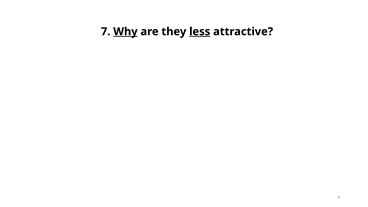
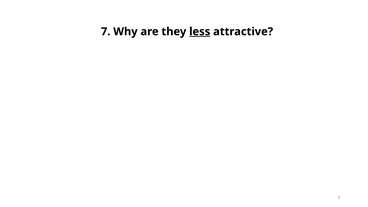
Why underline: present -> none
